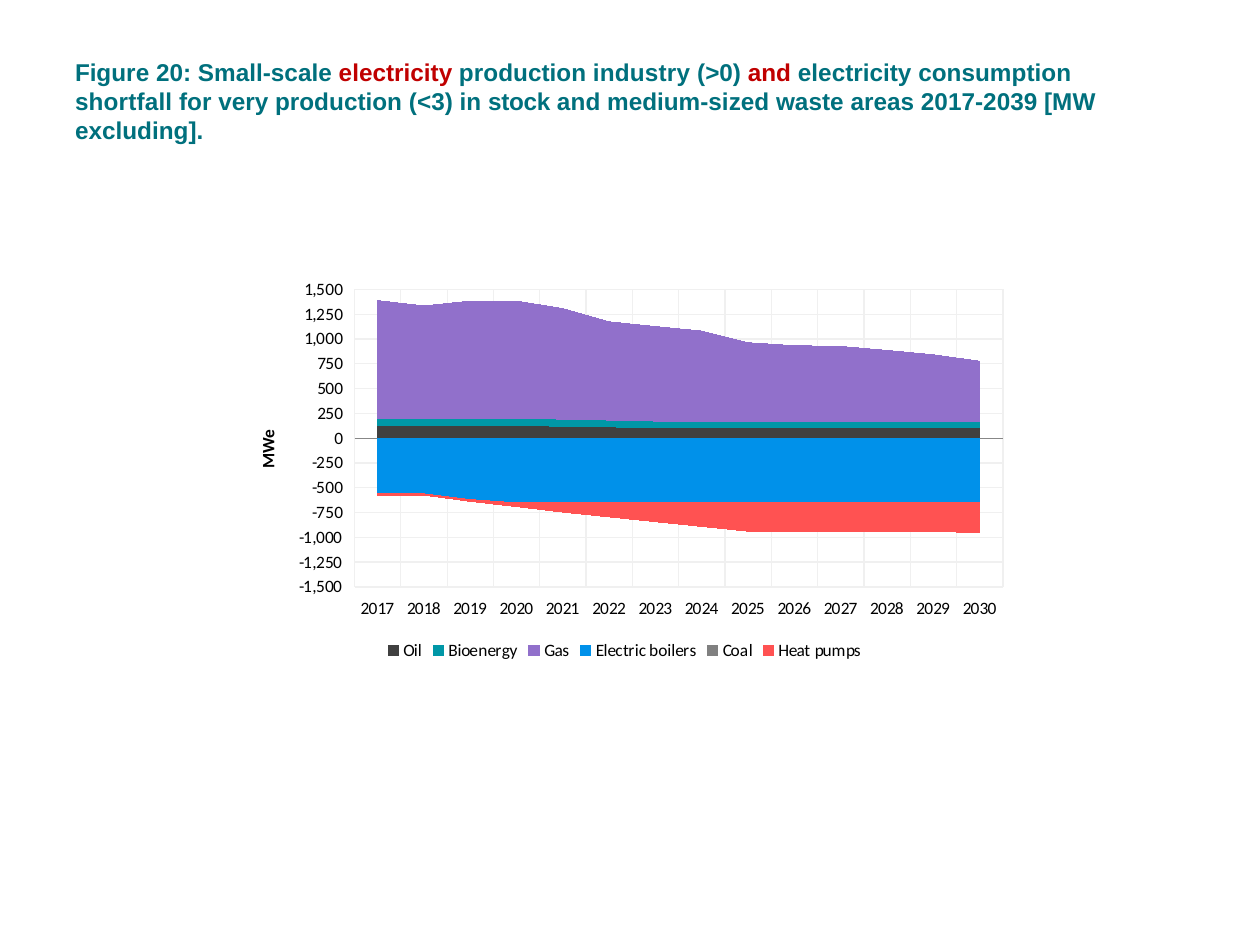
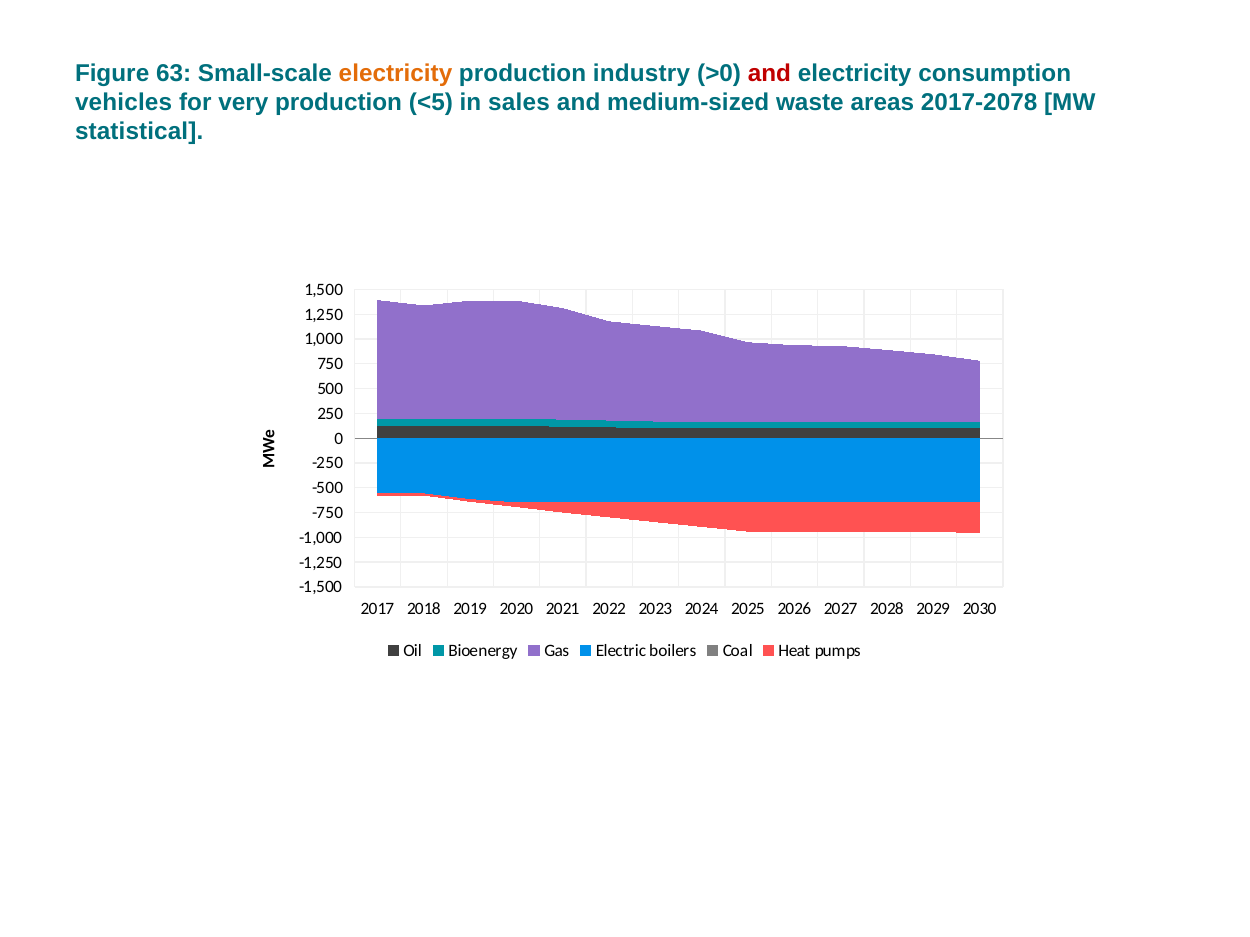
20: 20 -> 63
electricity at (396, 74) colour: red -> orange
shortfall: shortfall -> vehicles
<3: <3 -> <5
stock: stock -> sales
2017-2039: 2017-2039 -> 2017-2078
excluding: excluding -> statistical
